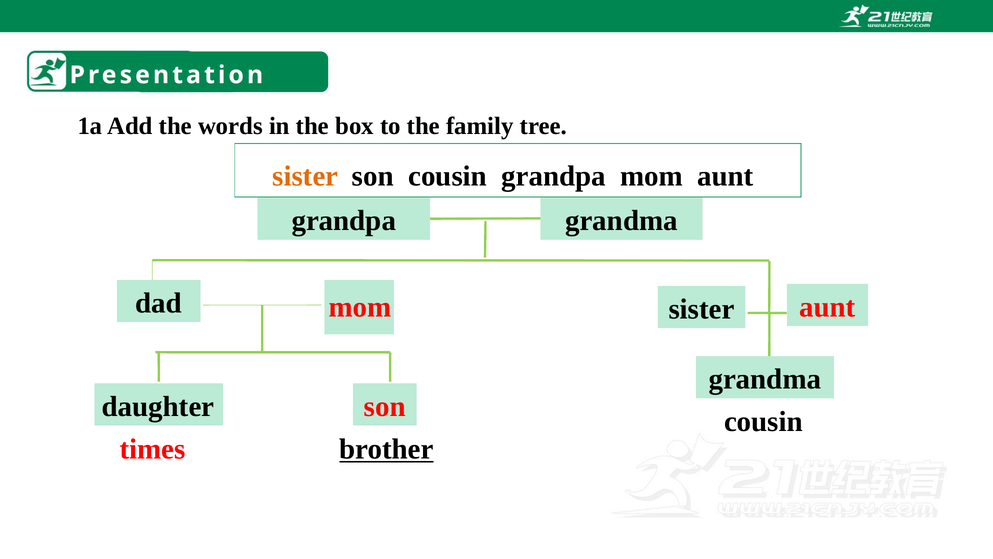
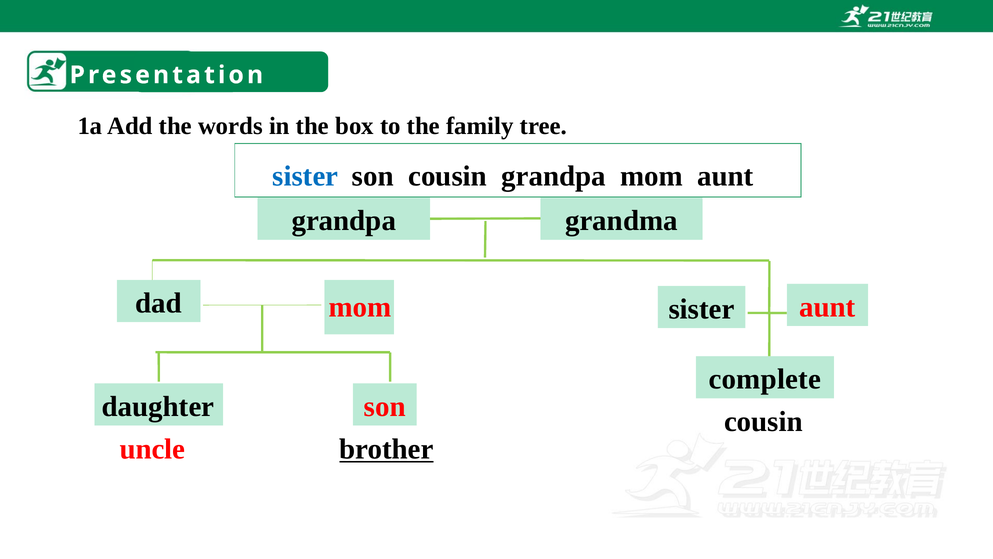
sister at (305, 176) colour: orange -> blue
grandma at (765, 379): grandma -> complete
times: times -> uncle
